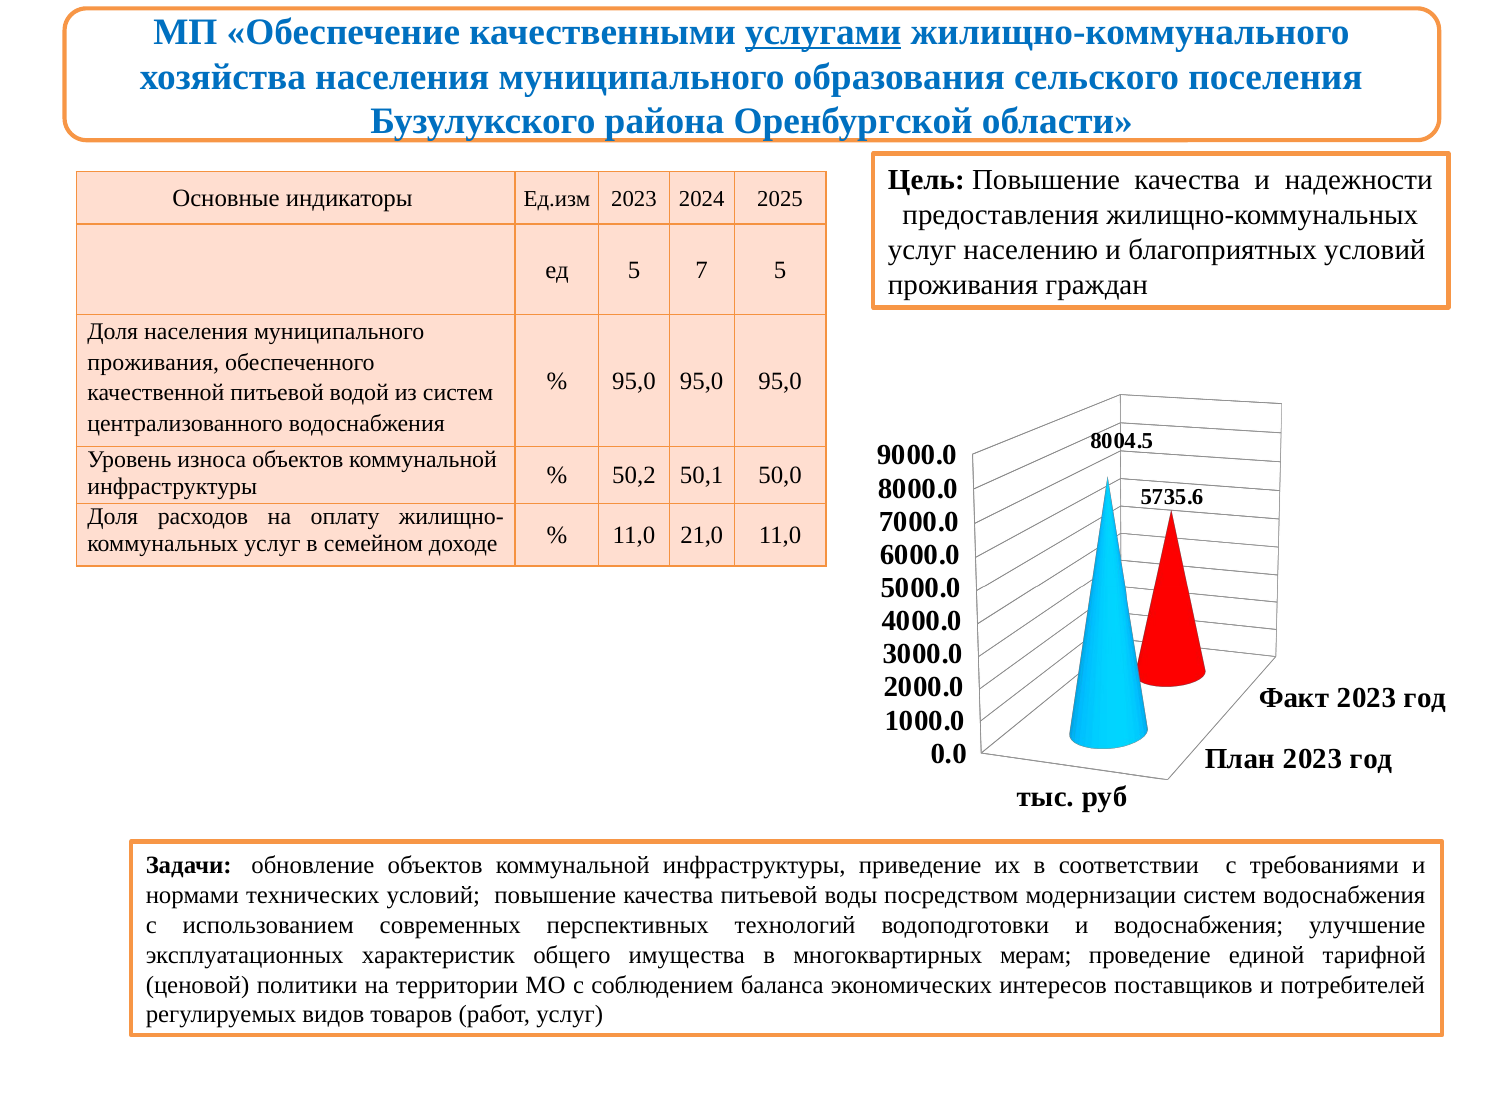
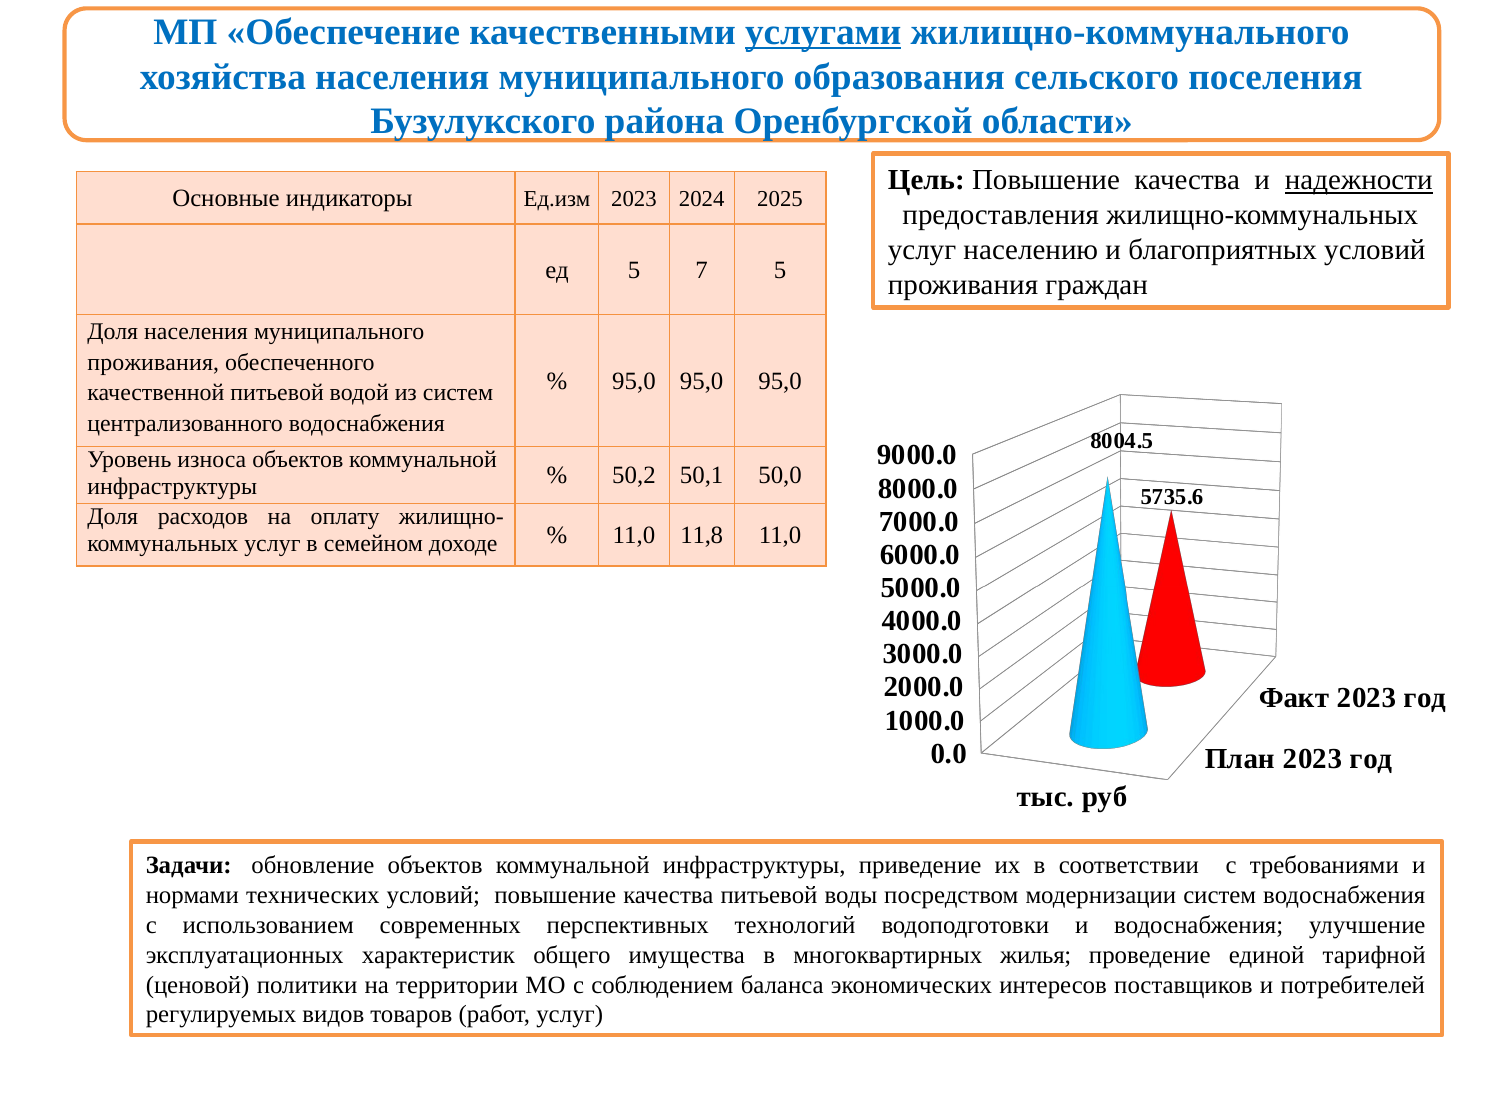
надежности underline: none -> present
21,0: 21,0 -> 11,8
мерам: мерам -> жилья
